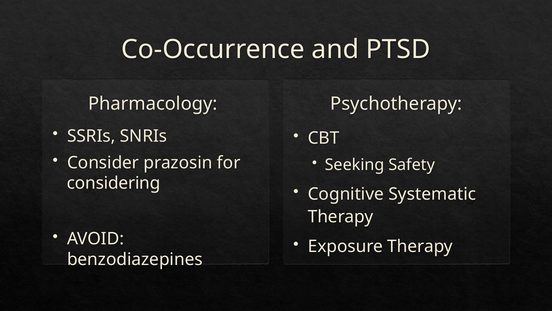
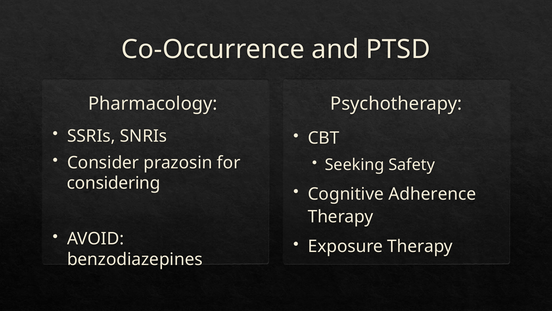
Systematic: Systematic -> Adherence
